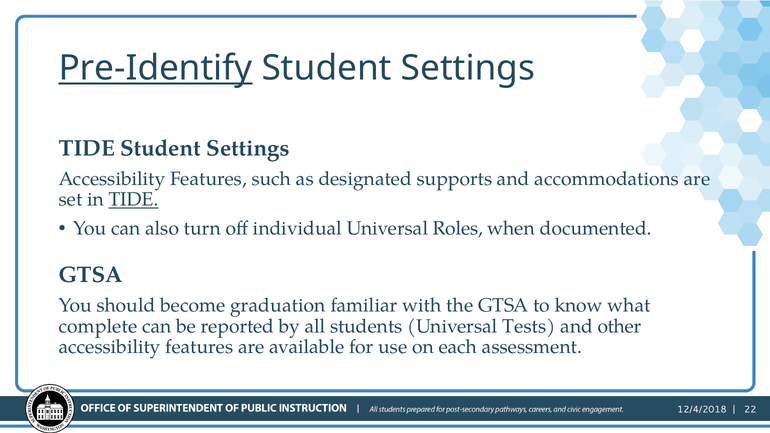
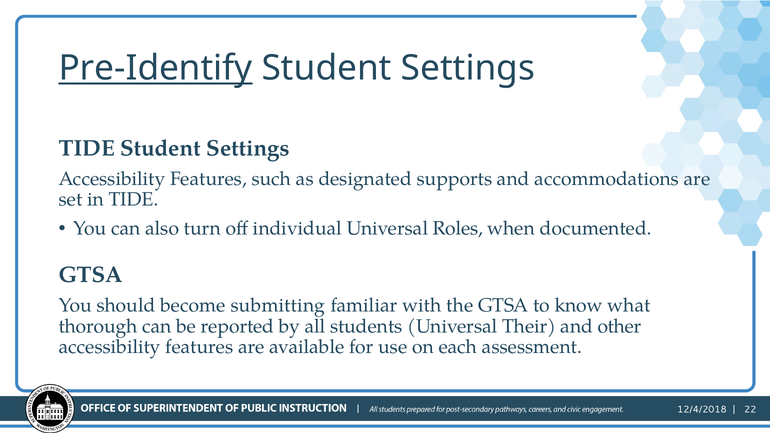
TIDE at (133, 200) underline: present -> none
graduation: graduation -> submitting
complete: complete -> thorough
Tests: Tests -> Their
